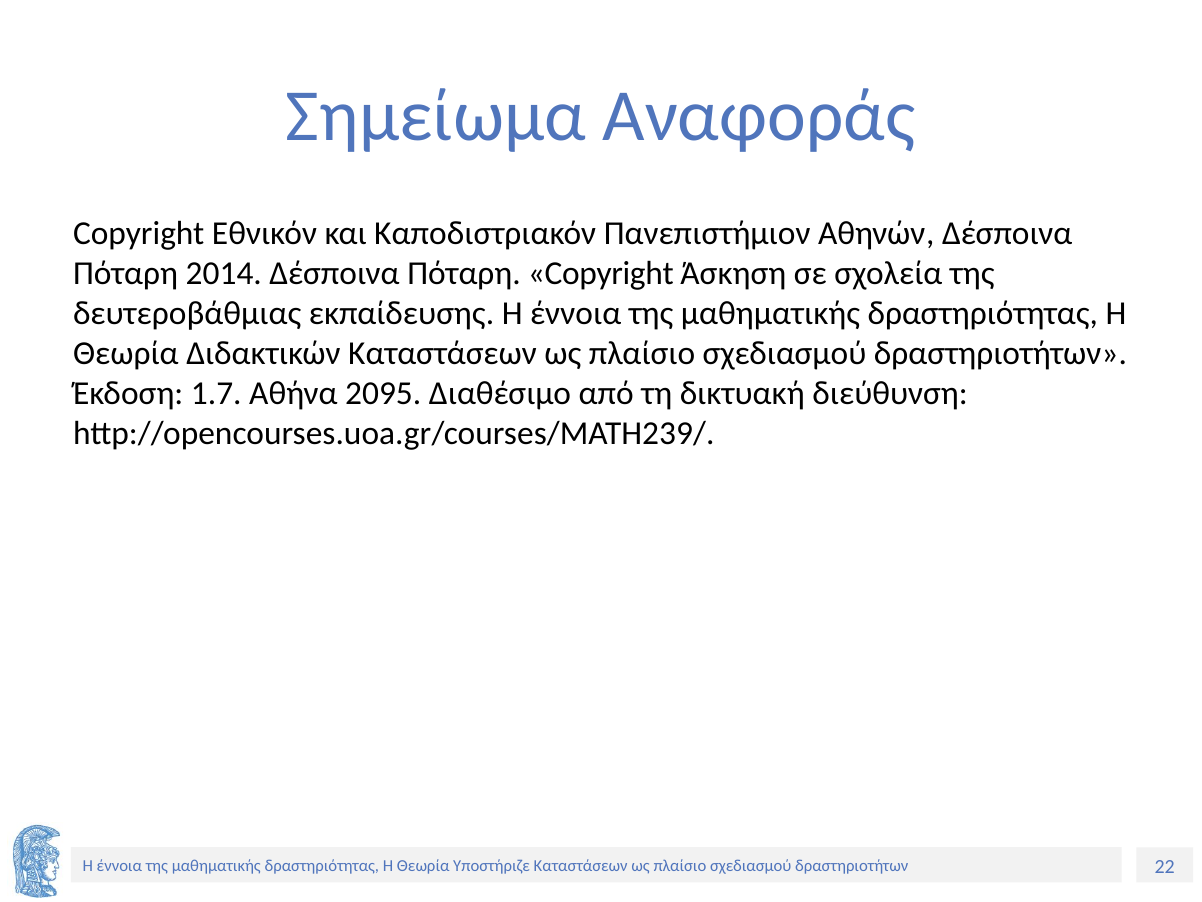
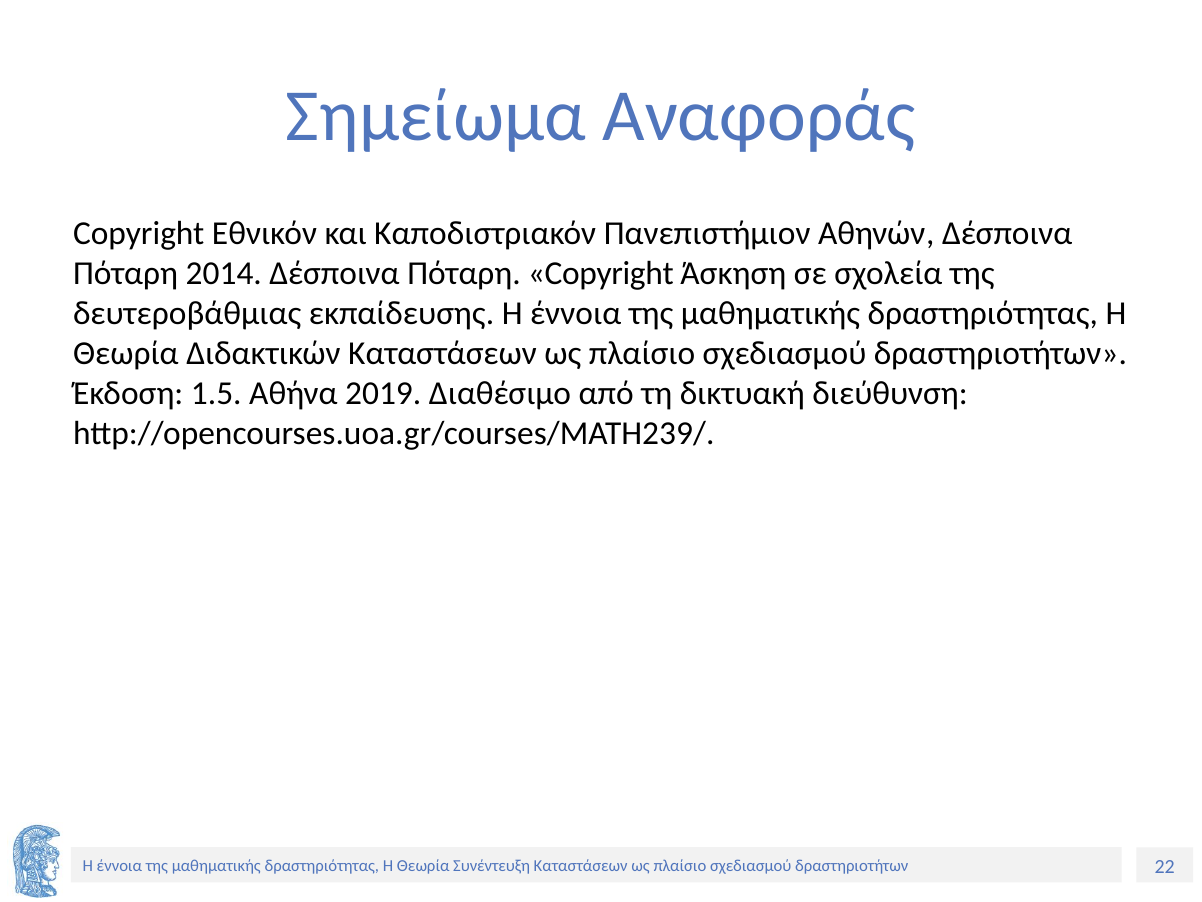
1.7: 1.7 -> 1.5
2095: 2095 -> 2019
Υποστήριζε: Υποστήριζε -> Συνέντευξη
